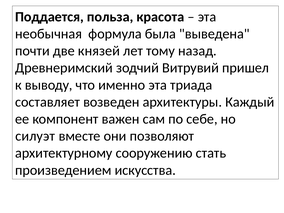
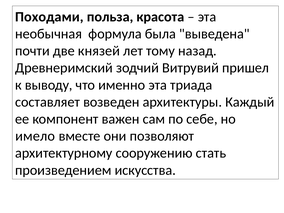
Поддается: Поддается -> Походами
силуэт: силуэт -> имело
